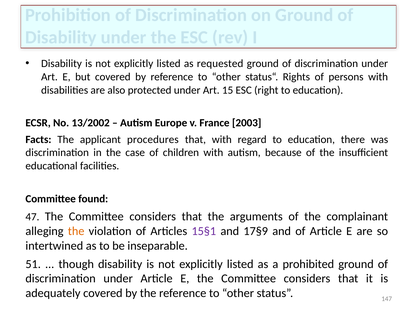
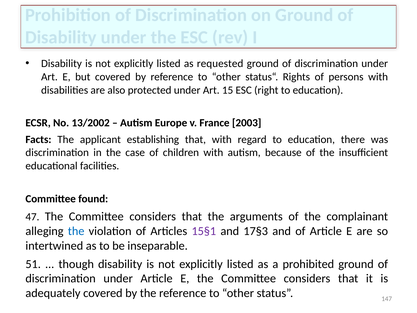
procedures: procedures -> establishing
the at (76, 231) colour: orange -> blue
17§9: 17§9 -> 17§3
